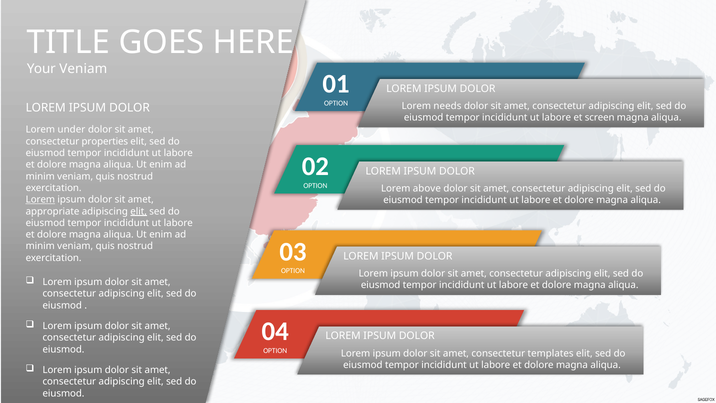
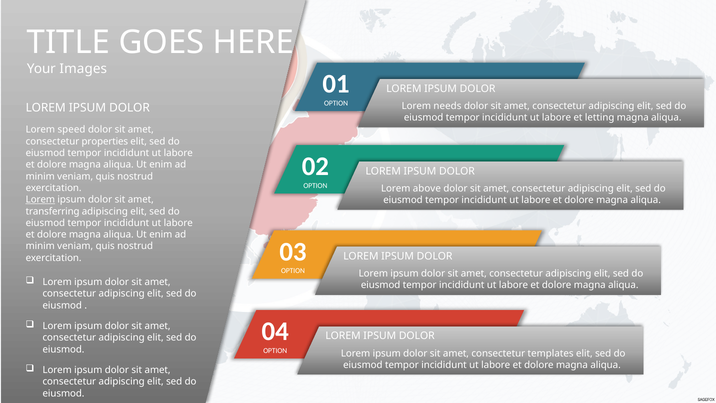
Your Veniam: Veniam -> Images
screen: screen -> letting
under: under -> speed
appropriate: appropriate -> transferring
elit at (139, 211) underline: present -> none
